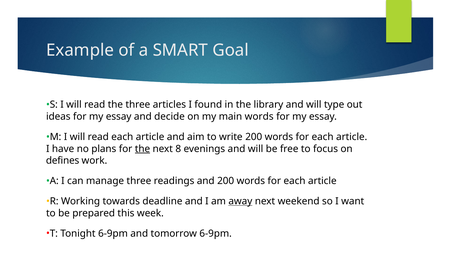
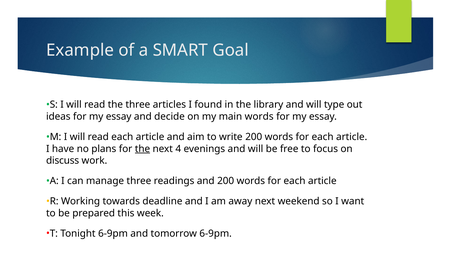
8: 8 -> 4
defines: defines -> discuss
away underline: present -> none
